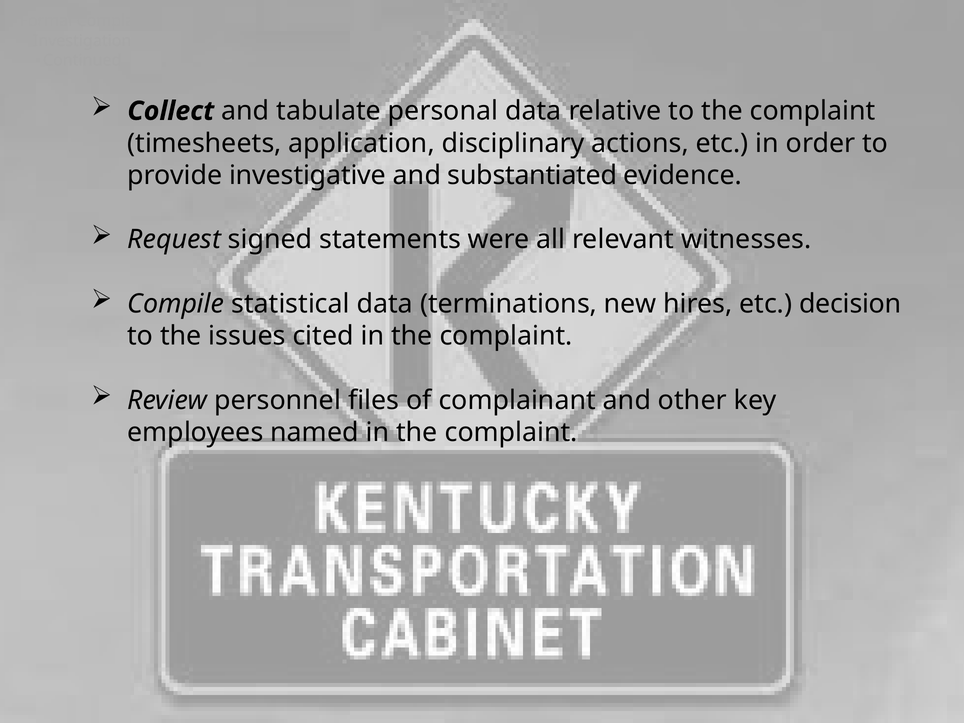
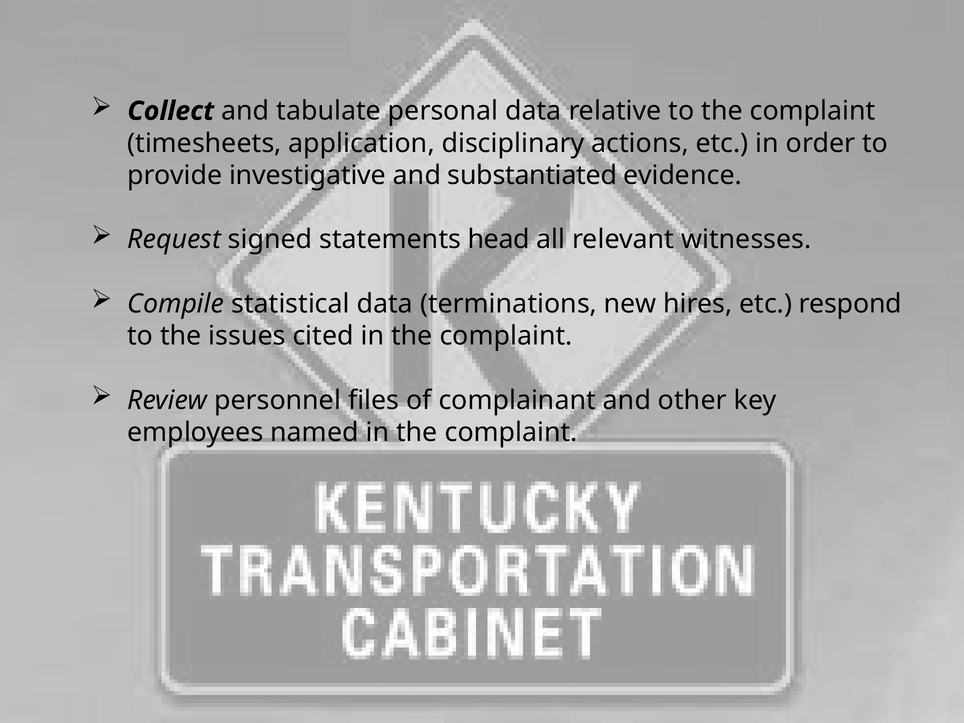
were: were -> head
decision: decision -> respond
